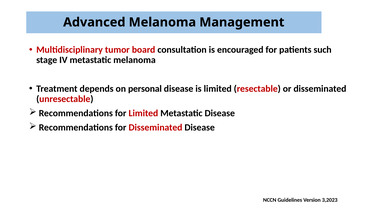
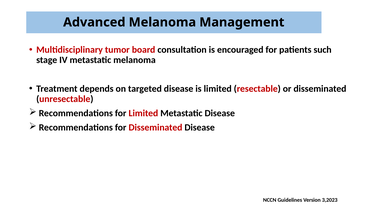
personal: personal -> targeted
